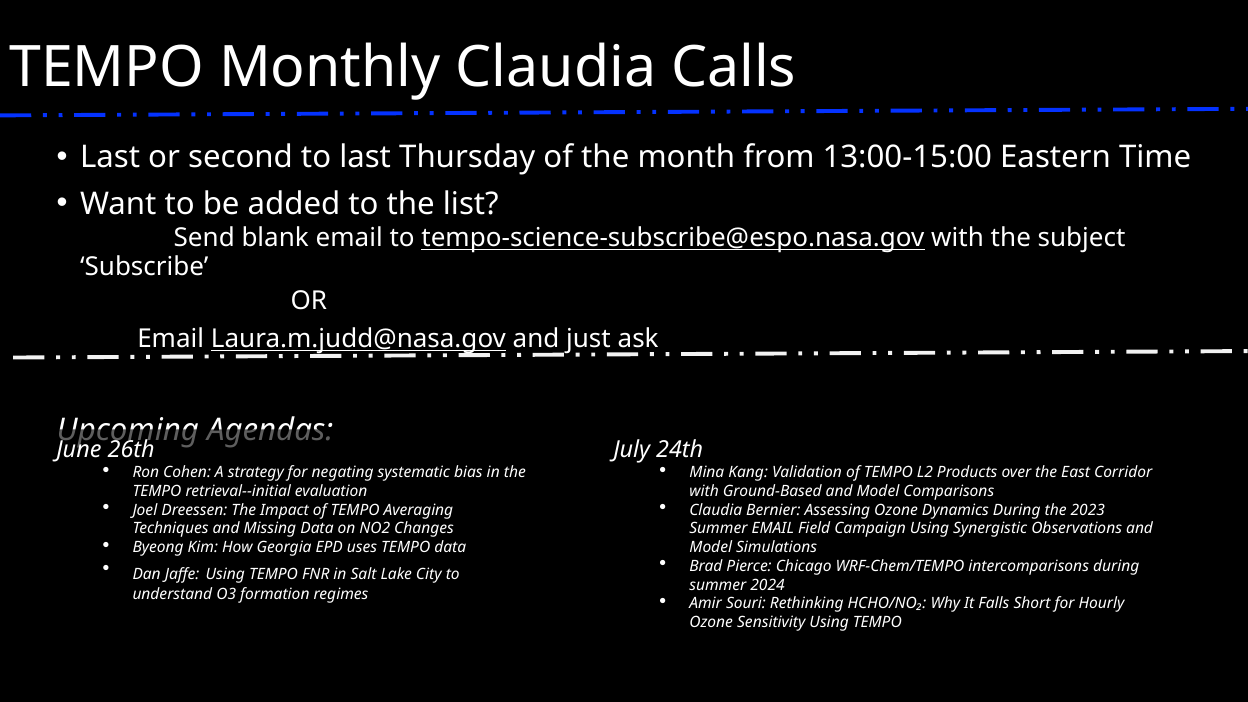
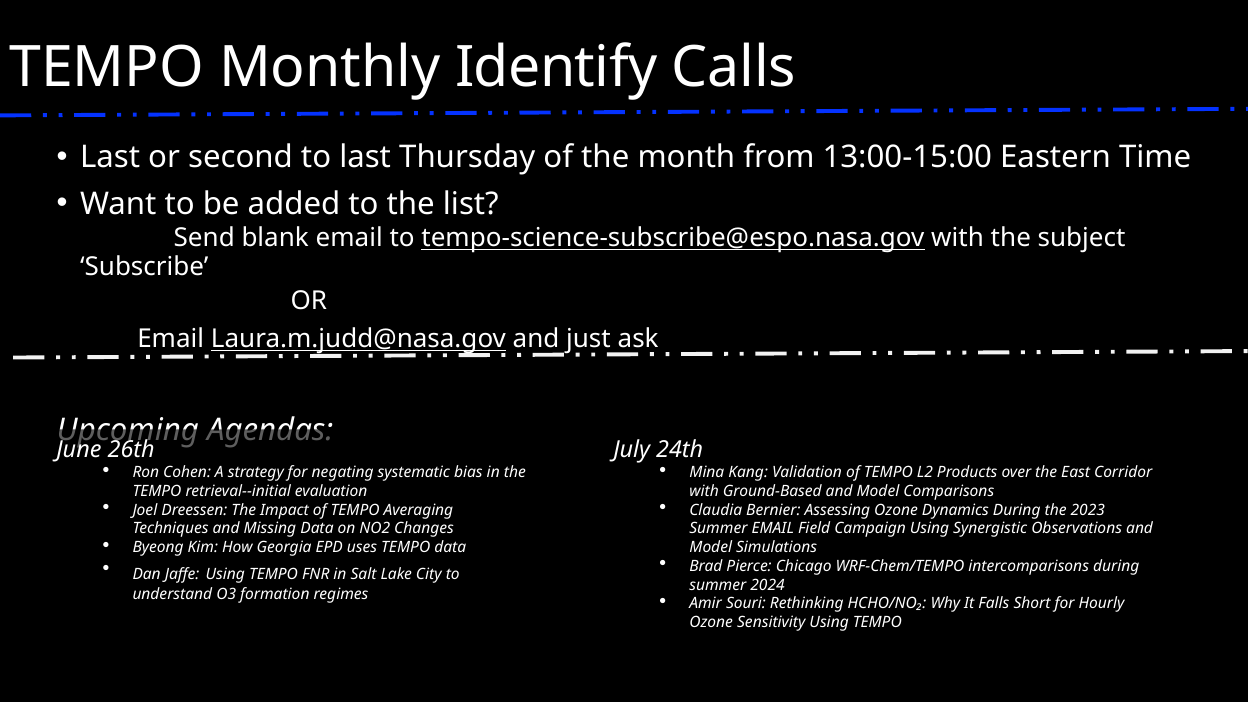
Monthly Claudia: Claudia -> Identify
